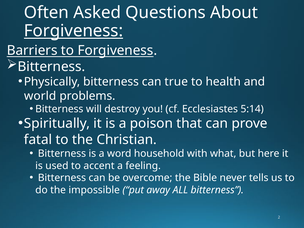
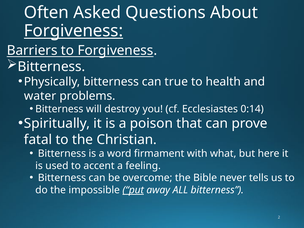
world: world -> water
5:14: 5:14 -> 0:14
household: household -> firmament
put underline: none -> present
